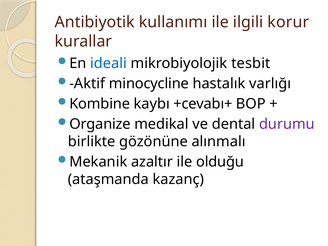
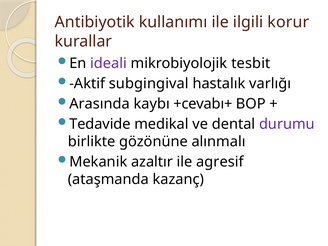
ideali colour: blue -> purple
minocycline: minocycline -> subgingival
Kombine: Kombine -> Arasında
Organize: Organize -> Tedavide
olduğu: olduğu -> agresif
